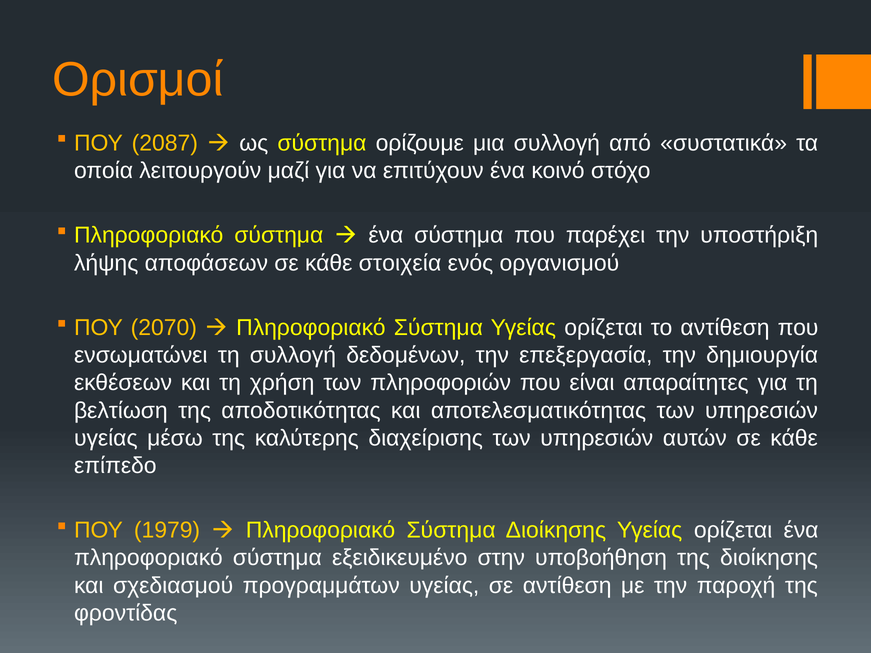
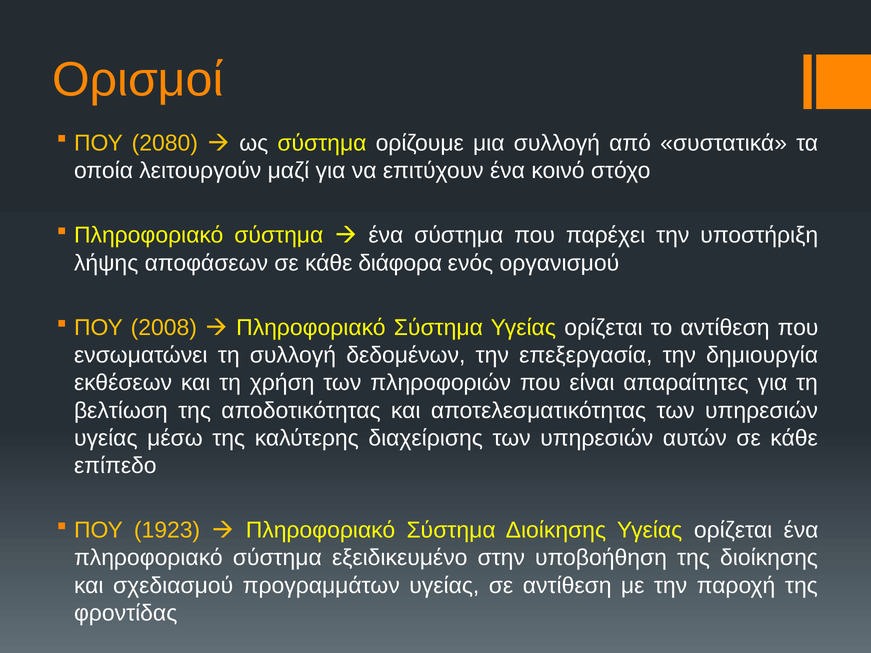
2087: 2087 -> 2080
στοιχεία: στοιχεία -> διάφορα
2070: 2070 -> 2008
1979: 1979 -> 1923
